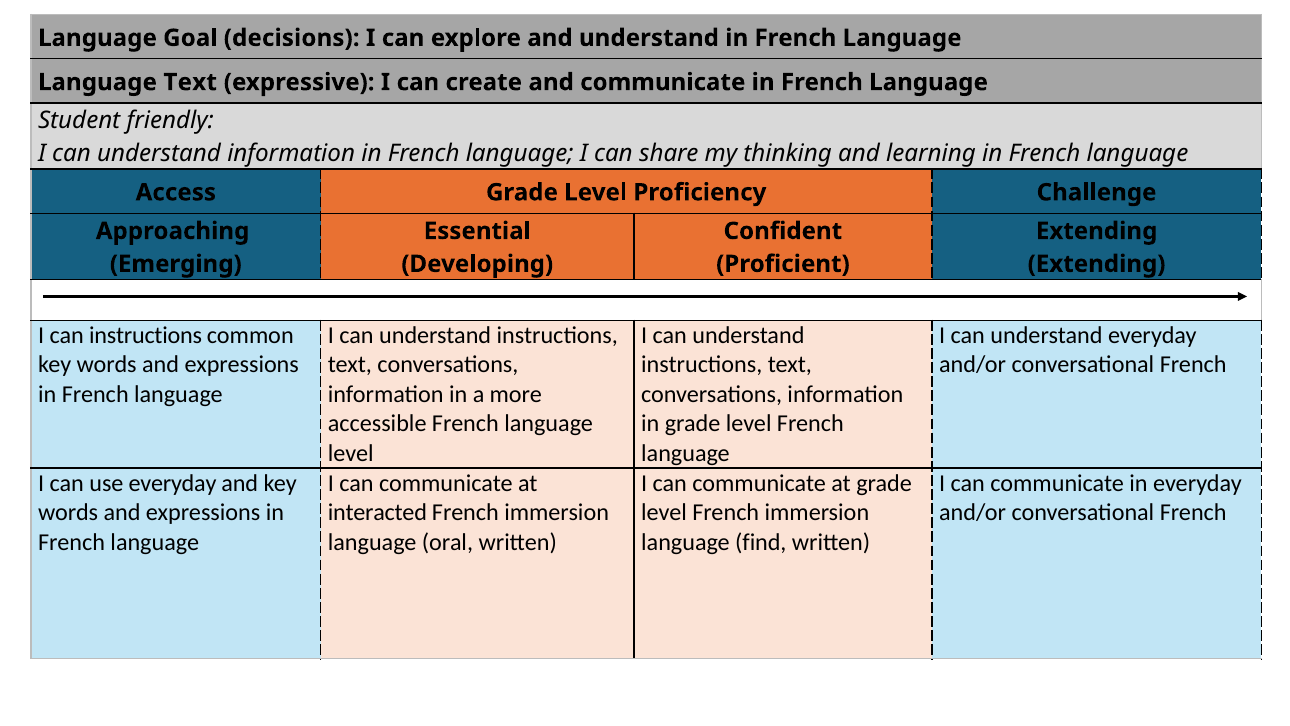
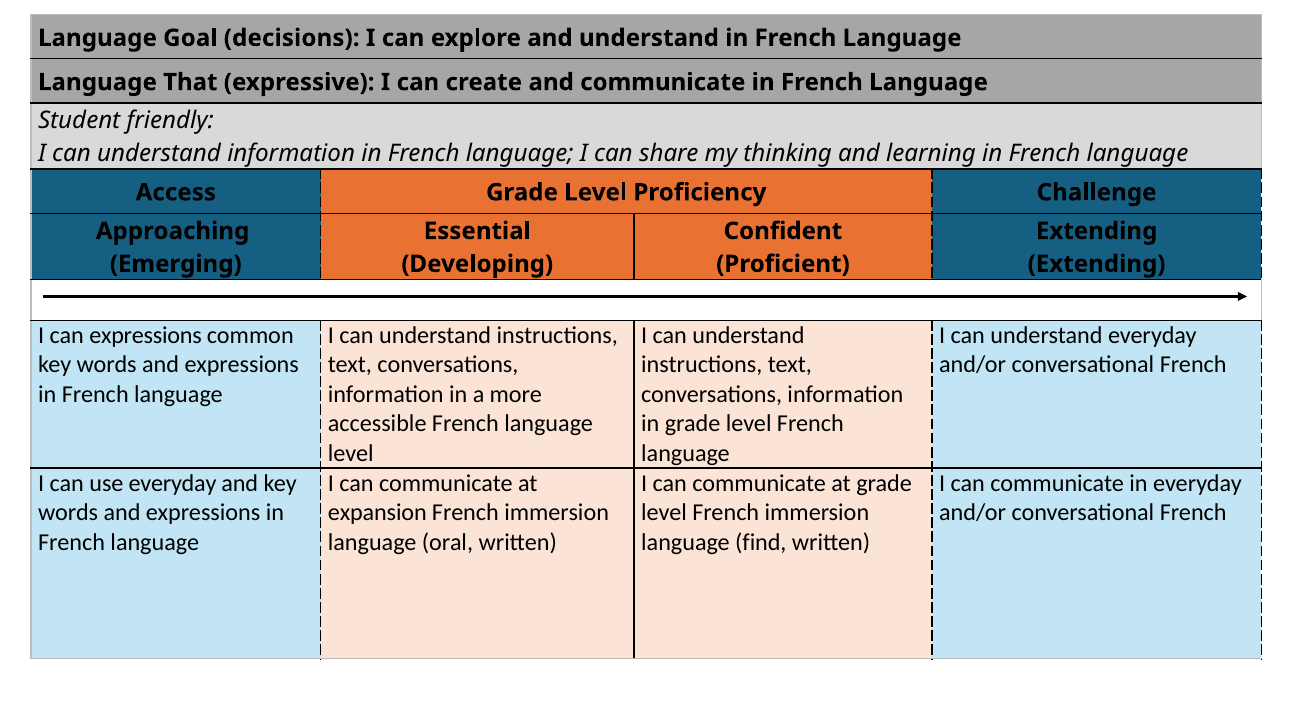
Language Text: Text -> That
can instructions: instructions -> expressions
interacted: interacted -> expansion
